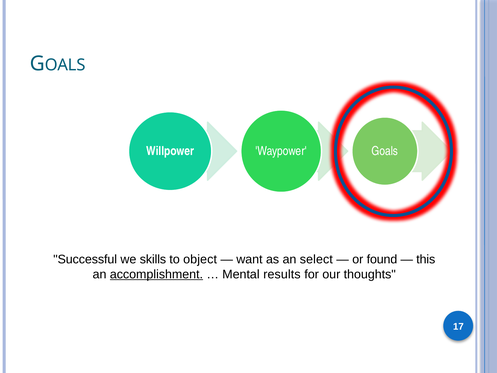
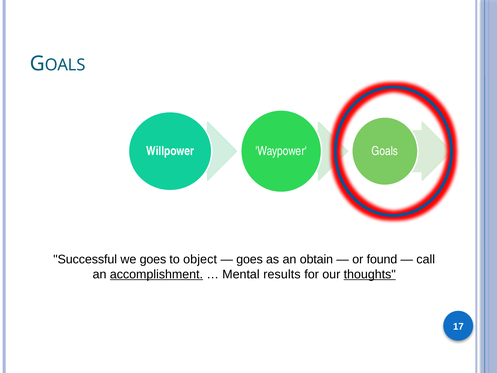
we skills: skills -> goes
want at (249, 259): want -> goes
select: select -> obtain
this: this -> call
thoughts underline: none -> present
